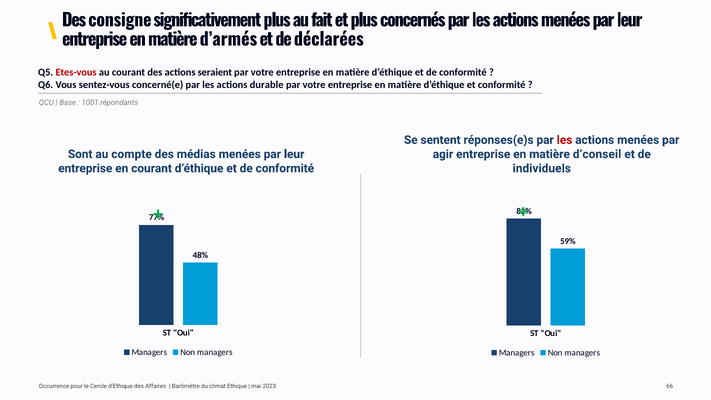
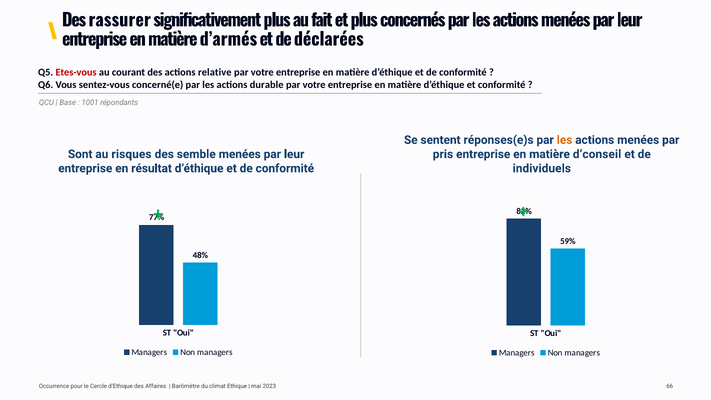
consigne: consigne -> rassurer
seraient: seraient -> relative
les at (565, 140) colour: red -> orange
compte: compte -> risques
médias: médias -> semble
agir: agir -> pris
en courant: courant -> résultat
